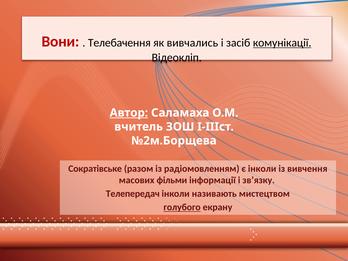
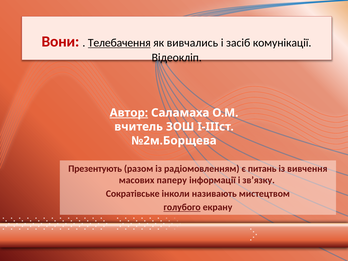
Телебачення underline: none -> present
комунікації underline: present -> none
Сократівське: Сократівське -> Презентують
є інколи: інколи -> питань
фільми: фільми -> паперу
Телепередач: Телепередач -> Сократівське
